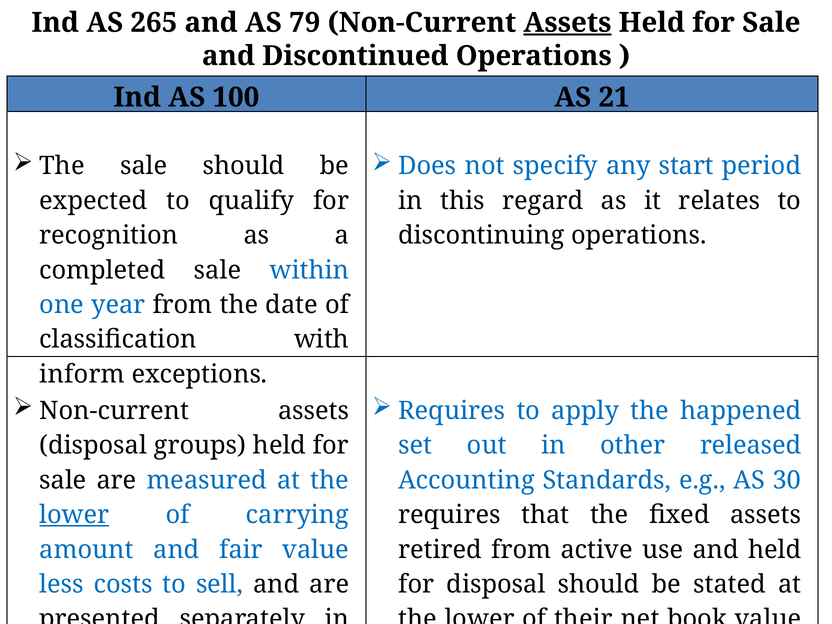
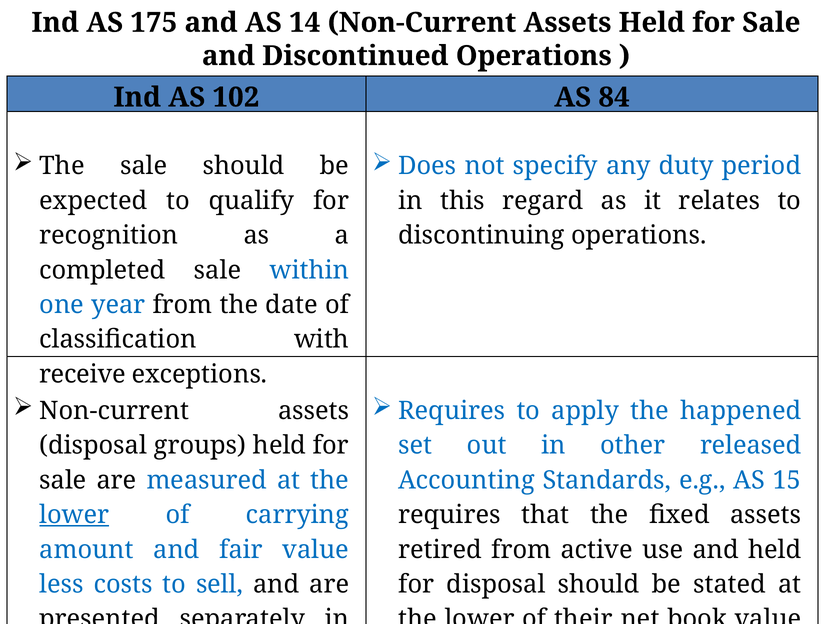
265: 265 -> 175
79: 79 -> 14
Assets at (567, 23) underline: present -> none
100: 100 -> 102
21: 21 -> 84
start: start -> duty
inform: inform -> receive
30: 30 -> 15
